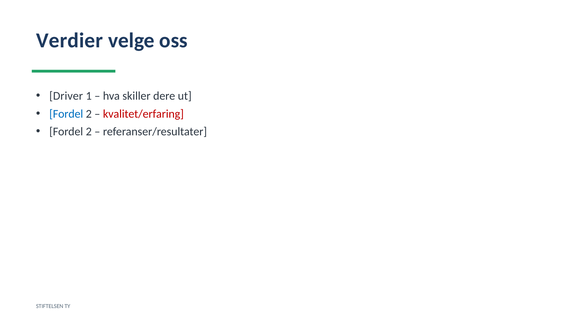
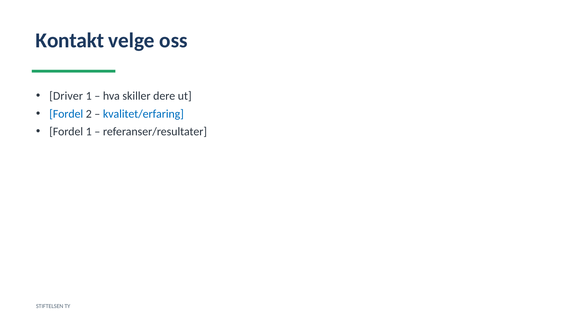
Verdier: Verdier -> Kontakt
kvalitet/erfaring colour: red -> blue
2 at (89, 131): 2 -> 1
